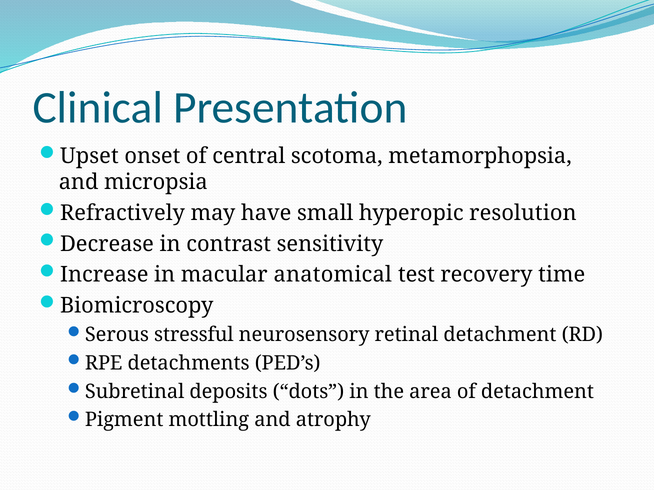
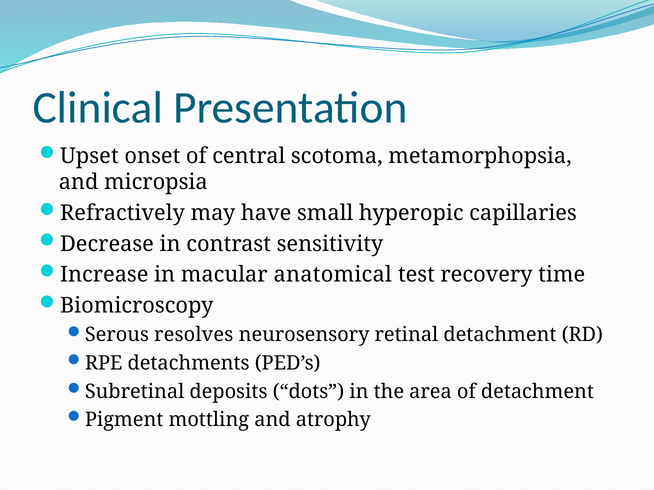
resolution: resolution -> capillaries
stressful: stressful -> resolves
